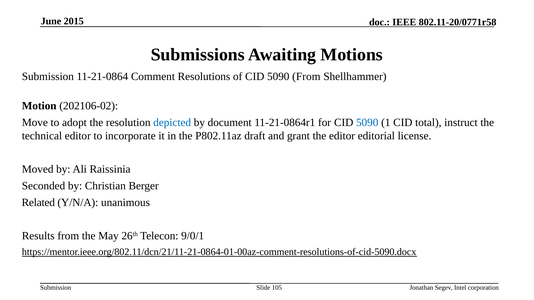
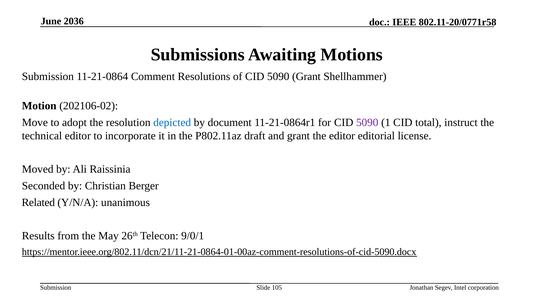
2015: 2015 -> 2036
5090 From: From -> Grant
5090 at (367, 123) colour: blue -> purple
